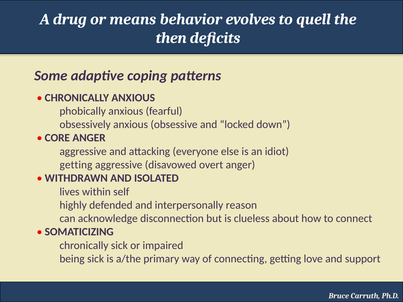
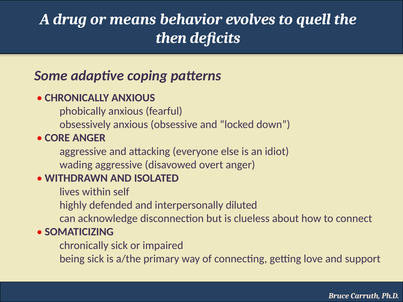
getting at (76, 165): getting -> wading
reason: reason -> diluted
